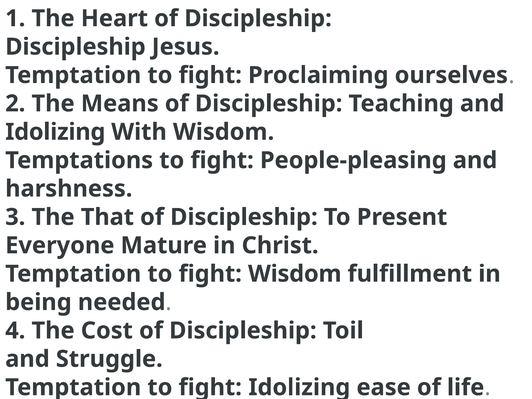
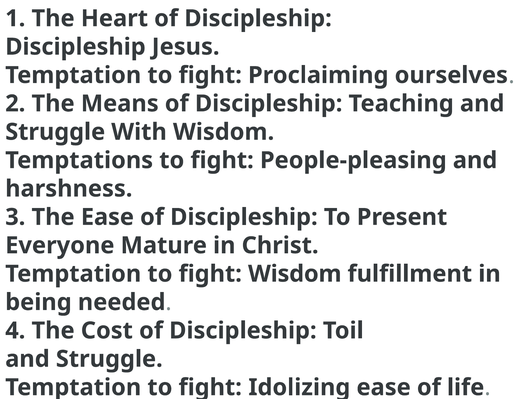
Idolizing at (55, 132): Idolizing -> Struggle
The That: That -> Ease
